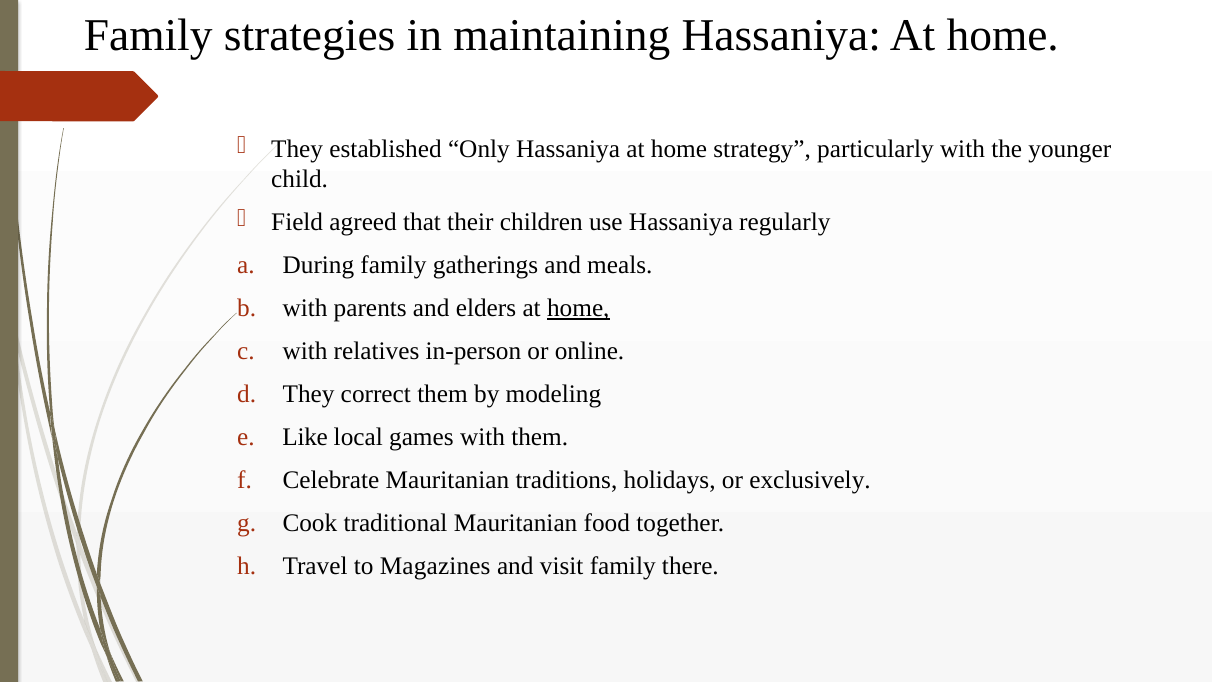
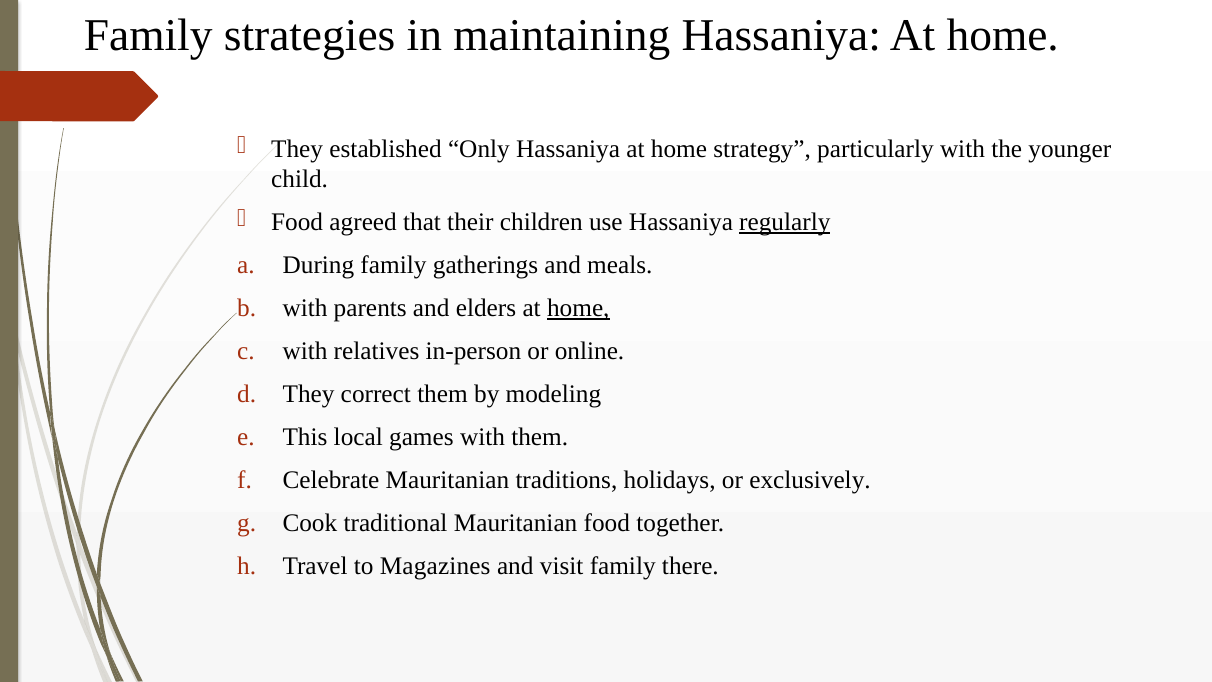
Field at (297, 222): Field -> Food
regularly underline: none -> present
Like: Like -> This
